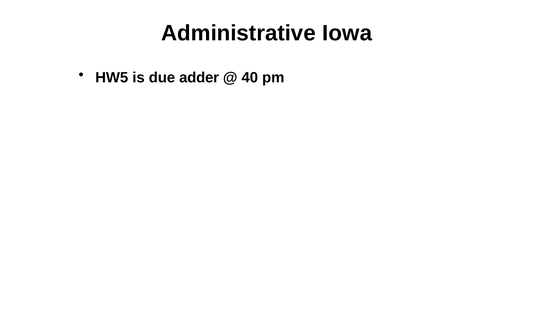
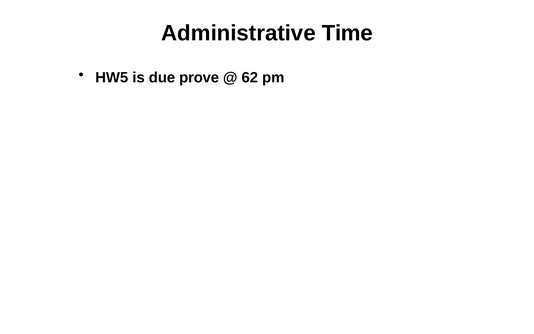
Iowa: Iowa -> Time
adder: adder -> prove
40: 40 -> 62
